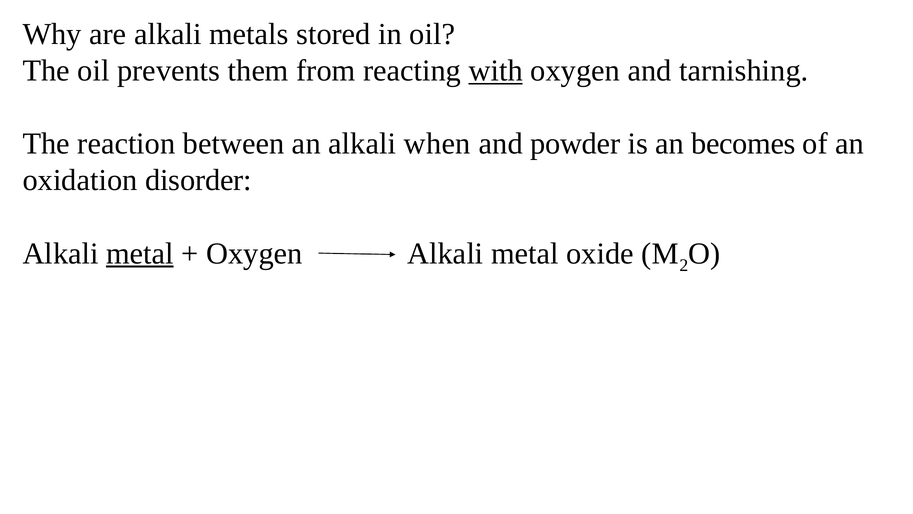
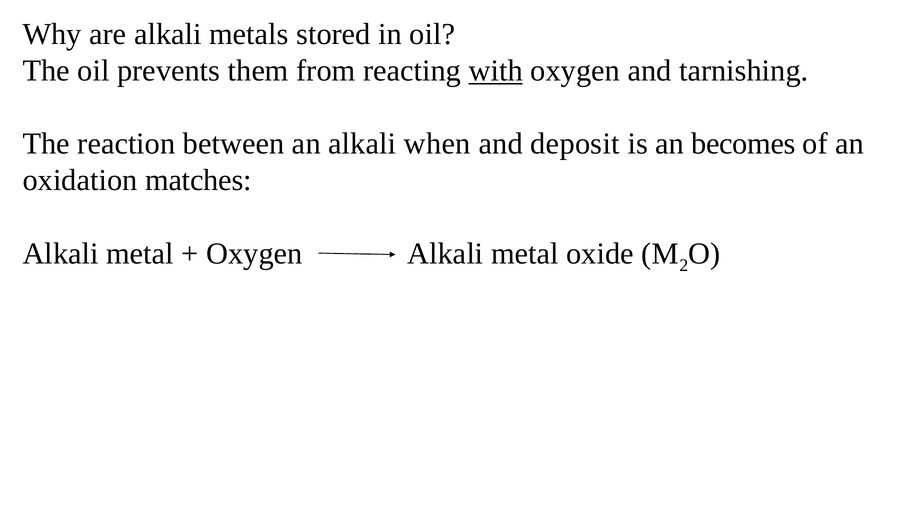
powder: powder -> deposit
disorder: disorder -> matches
metal at (140, 253) underline: present -> none
